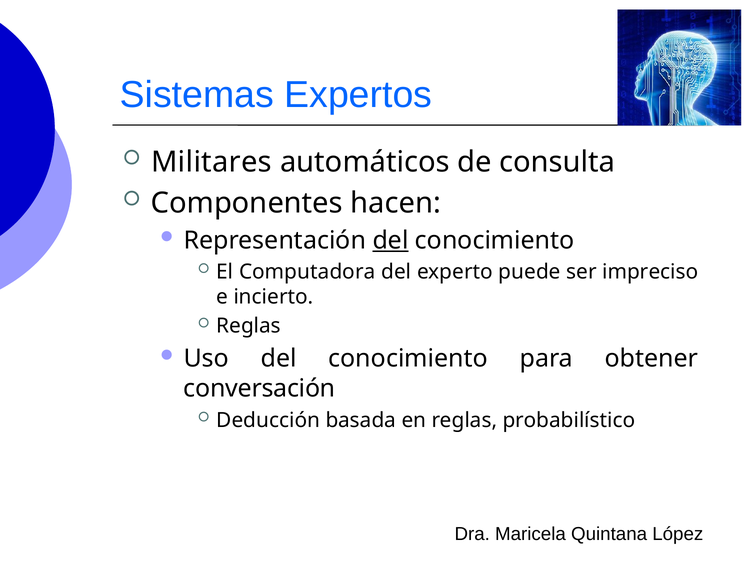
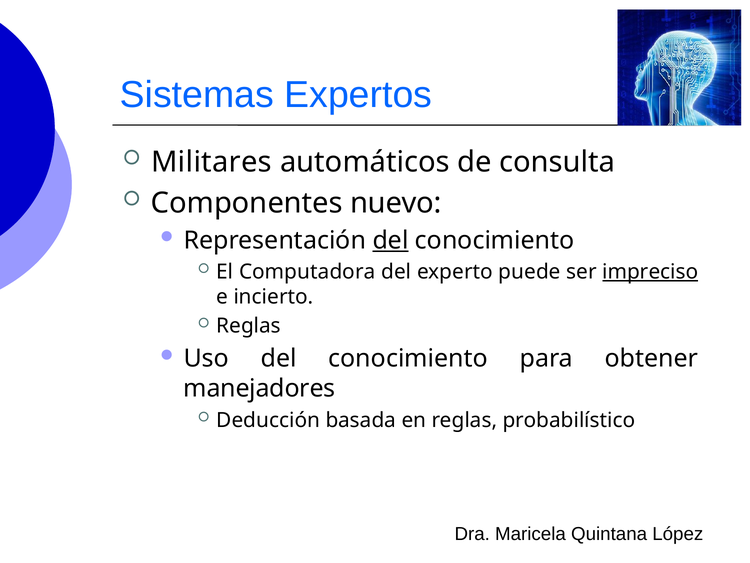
hacen: hacen -> nuevo
impreciso underline: none -> present
conversación: conversación -> manejadores
